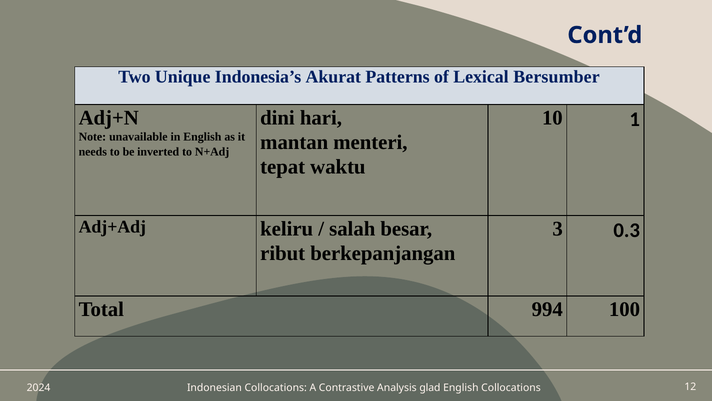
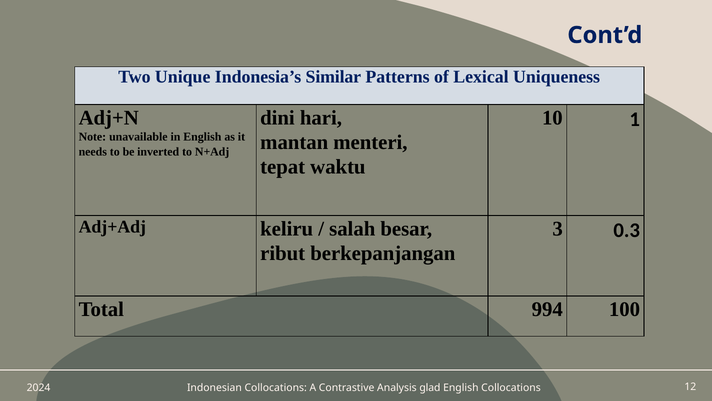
Akurat: Akurat -> Similar
Bersumber: Bersumber -> Uniqueness
